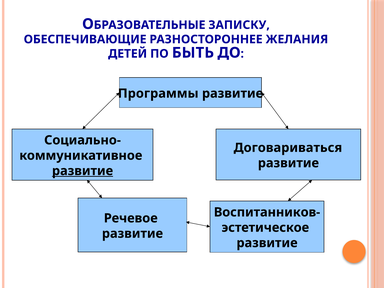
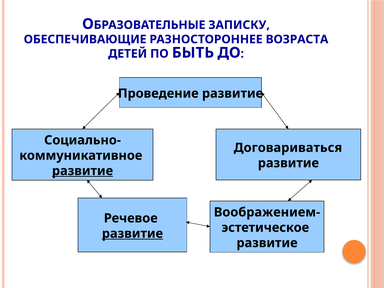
ЖЕЛАНИЯ: ЖЕЛАНИЯ -> ВОЗРАСТА
Программы: Программы -> Проведение
Воспитанников-: Воспитанников- -> Воображением-
развитие at (132, 234) underline: none -> present
